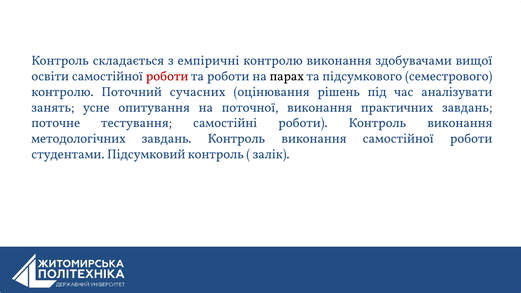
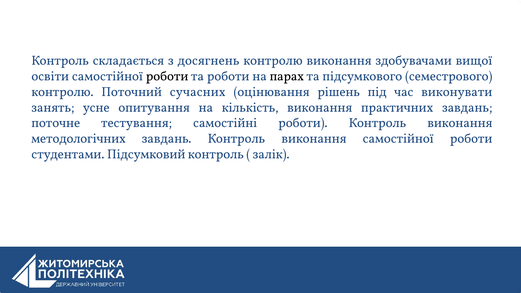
емпіричні: емпіричні -> досягнень
роботи at (167, 76) colour: red -> black
аналізувати: аналізувати -> виконувати
поточної: поточної -> кількість
